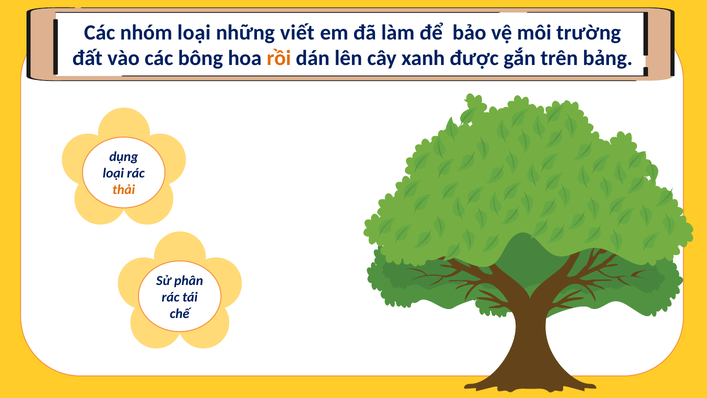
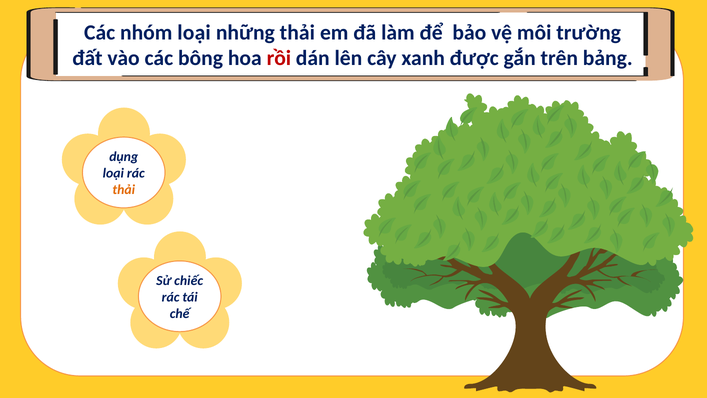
những viết: viết -> thải
rồi colour: orange -> red
phân: phân -> chiếc
